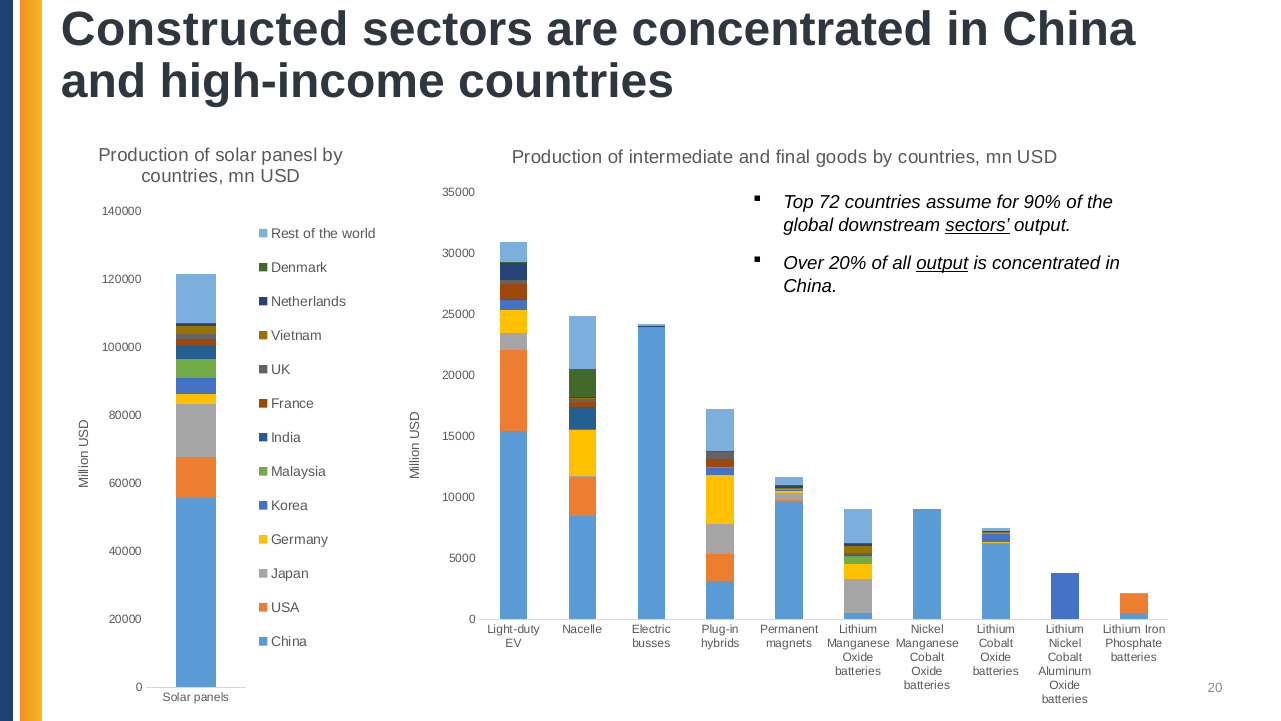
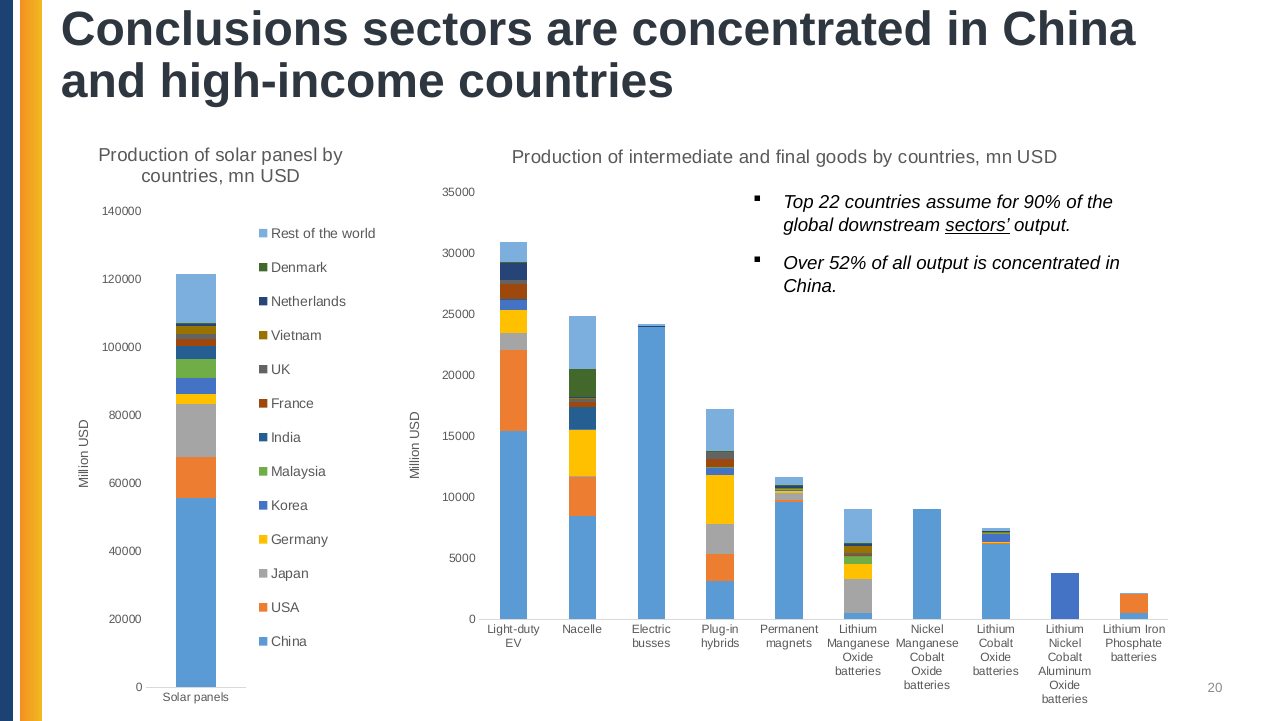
Constructed: Constructed -> Conclusions
72: 72 -> 22
20%: 20% -> 52%
output at (942, 264) underline: present -> none
